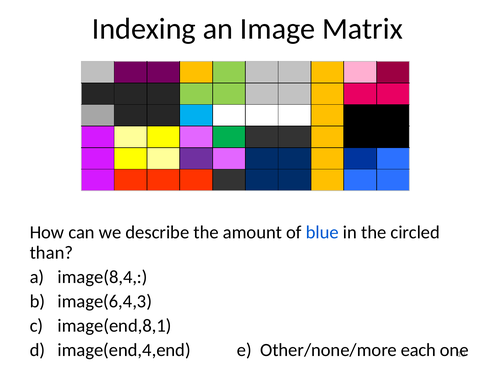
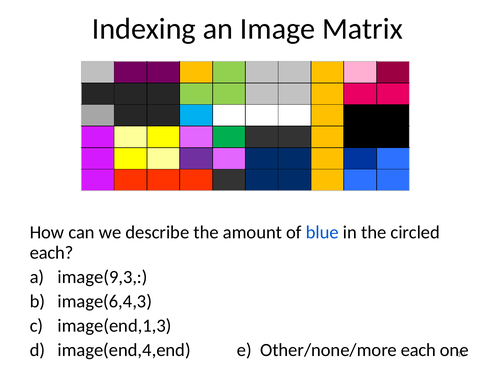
than at (51, 253): than -> each
image(8,4: image(8,4 -> image(9,3
image(end,8,1: image(end,8,1 -> image(end,1,3
